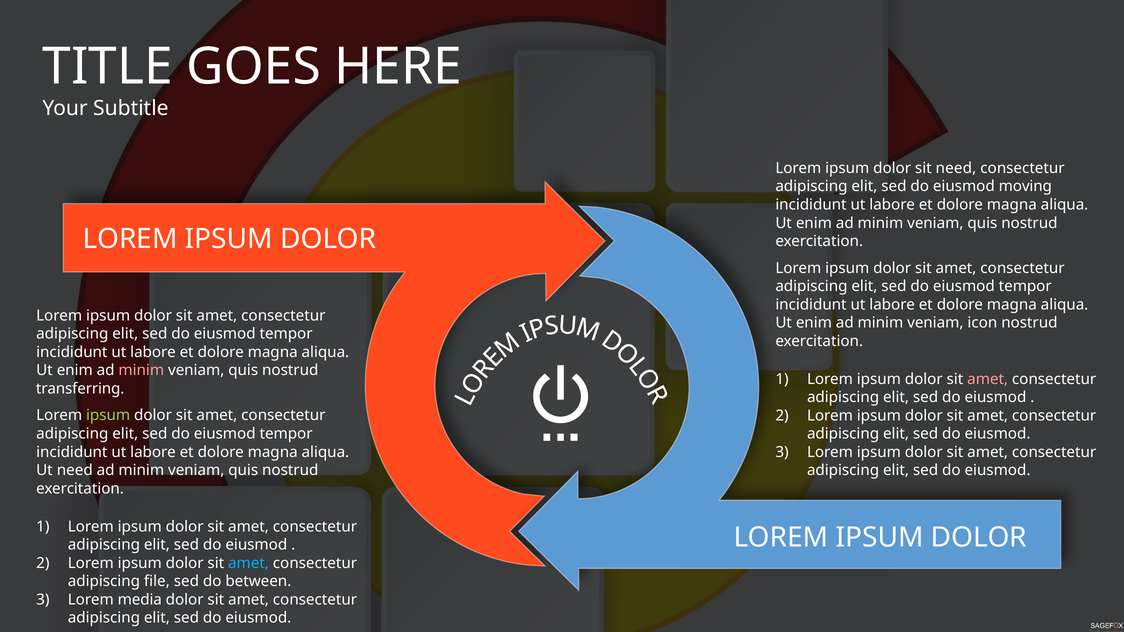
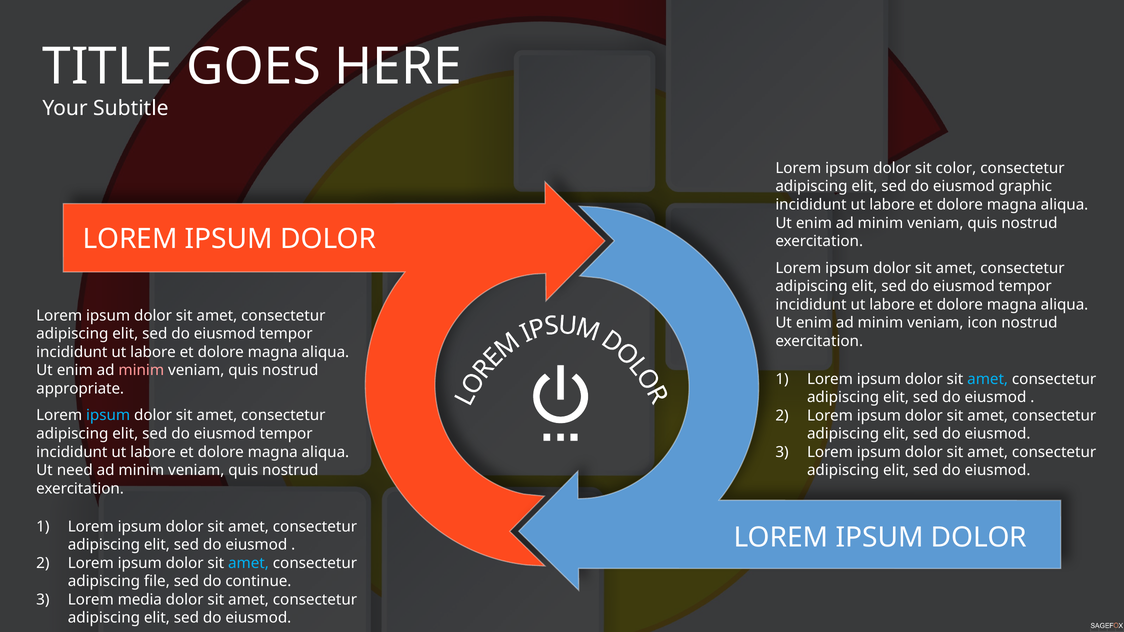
sit need: need -> color
moving: moving -> graphic
amet at (988, 379) colour: pink -> light blue
transferring: transferring -> appropriate
ipsum at (108, 416) colour: light green -> light blue
between: between -> continue
